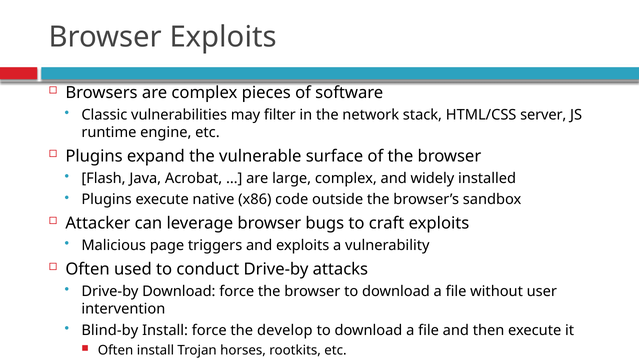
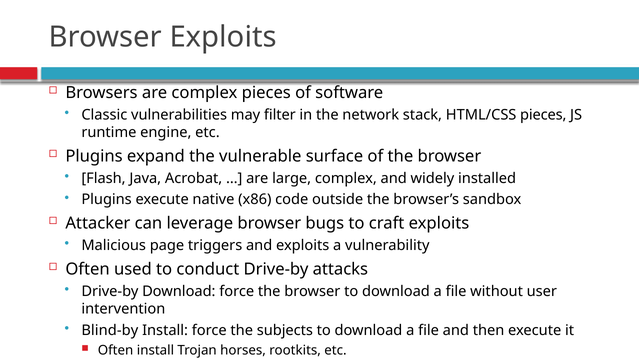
HTML/CSS server: server -> pieces
develop: develop -> subjects
